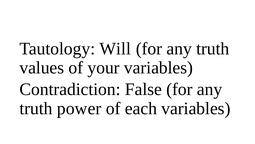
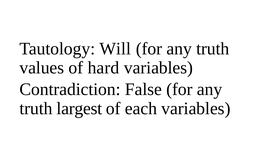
your: your -> hard
power: power -> largest
